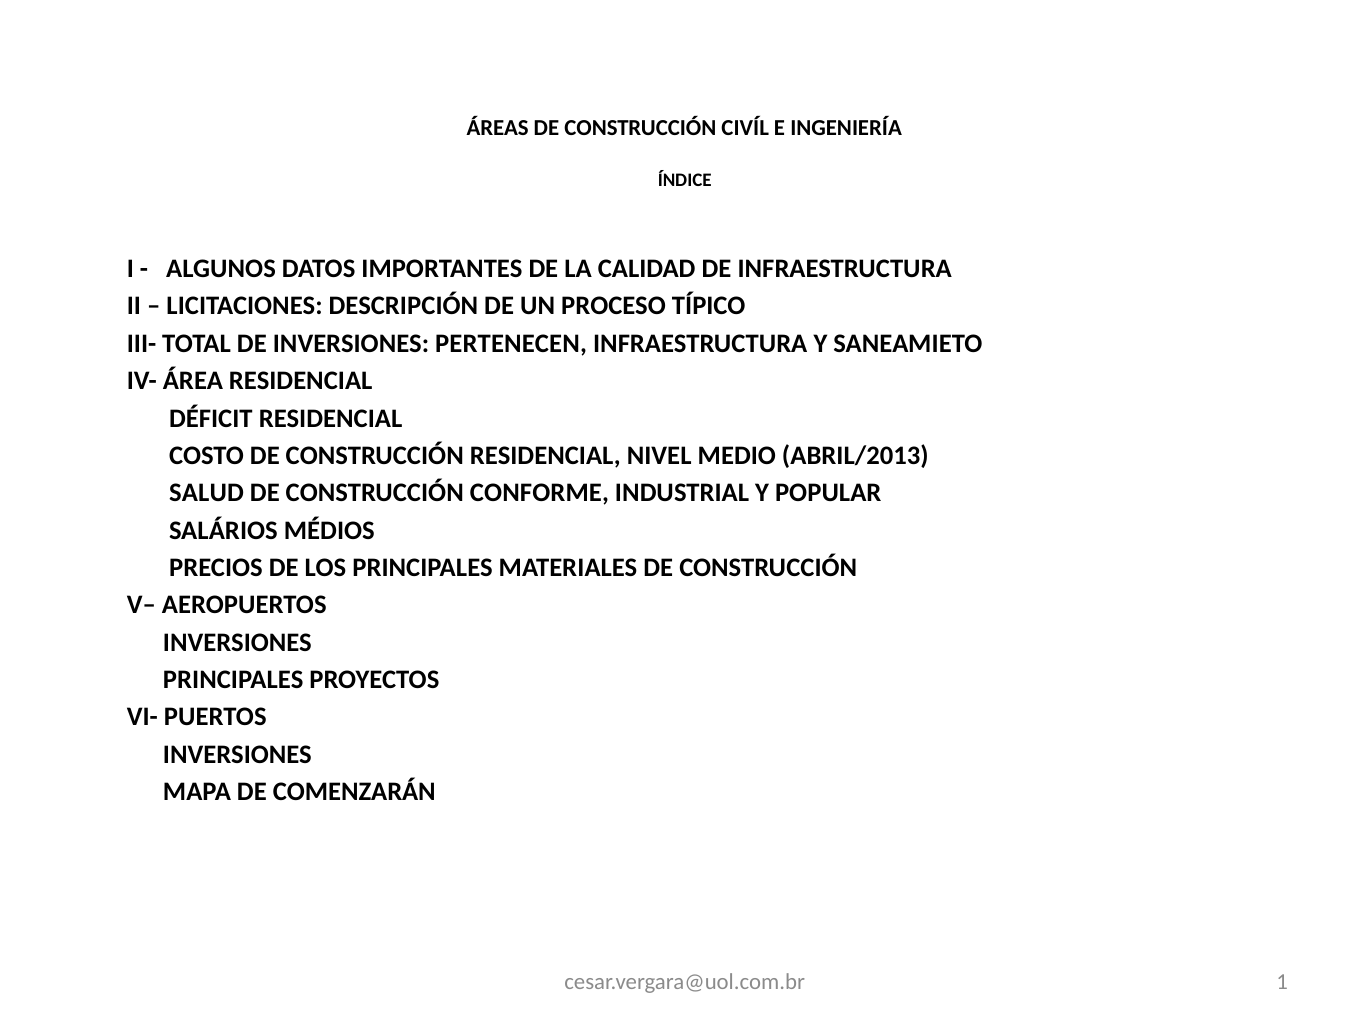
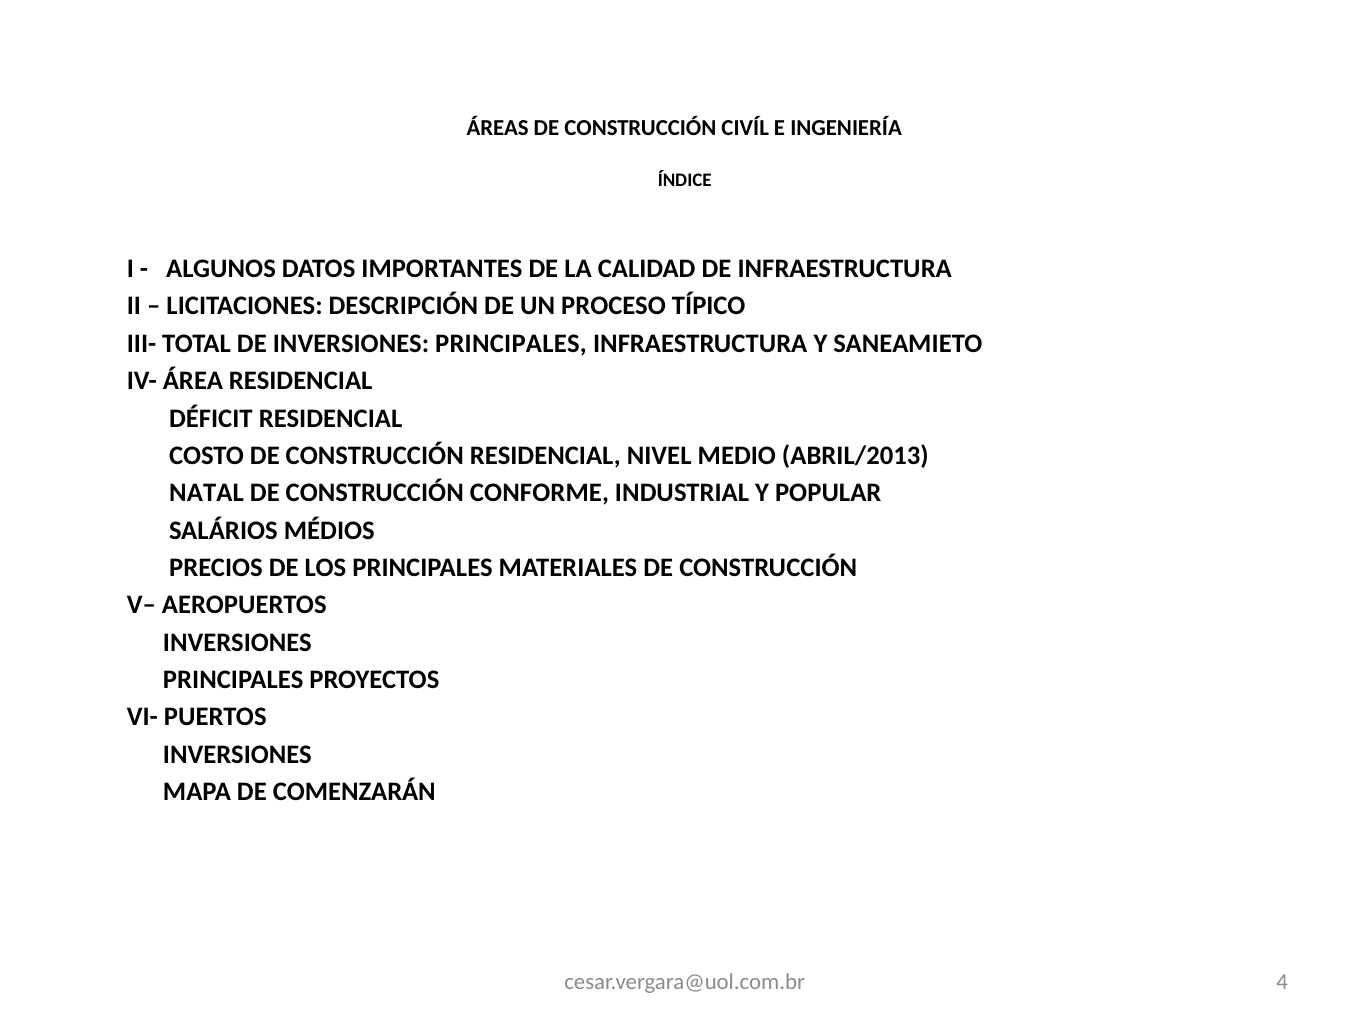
DE INVERSIONES PERTENECEN: PERTENECEN -> PRINCIPALES
SALUD: SALUD -> NATAL
1: 1 -> 4
